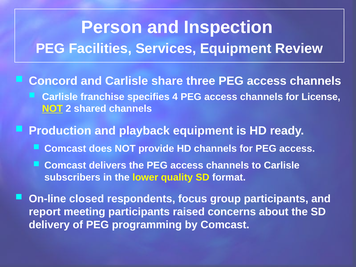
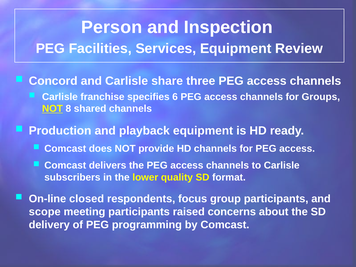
4: 4 -> 6
License: License -> Groups
2: 2 -> 8
report: report -> scope
